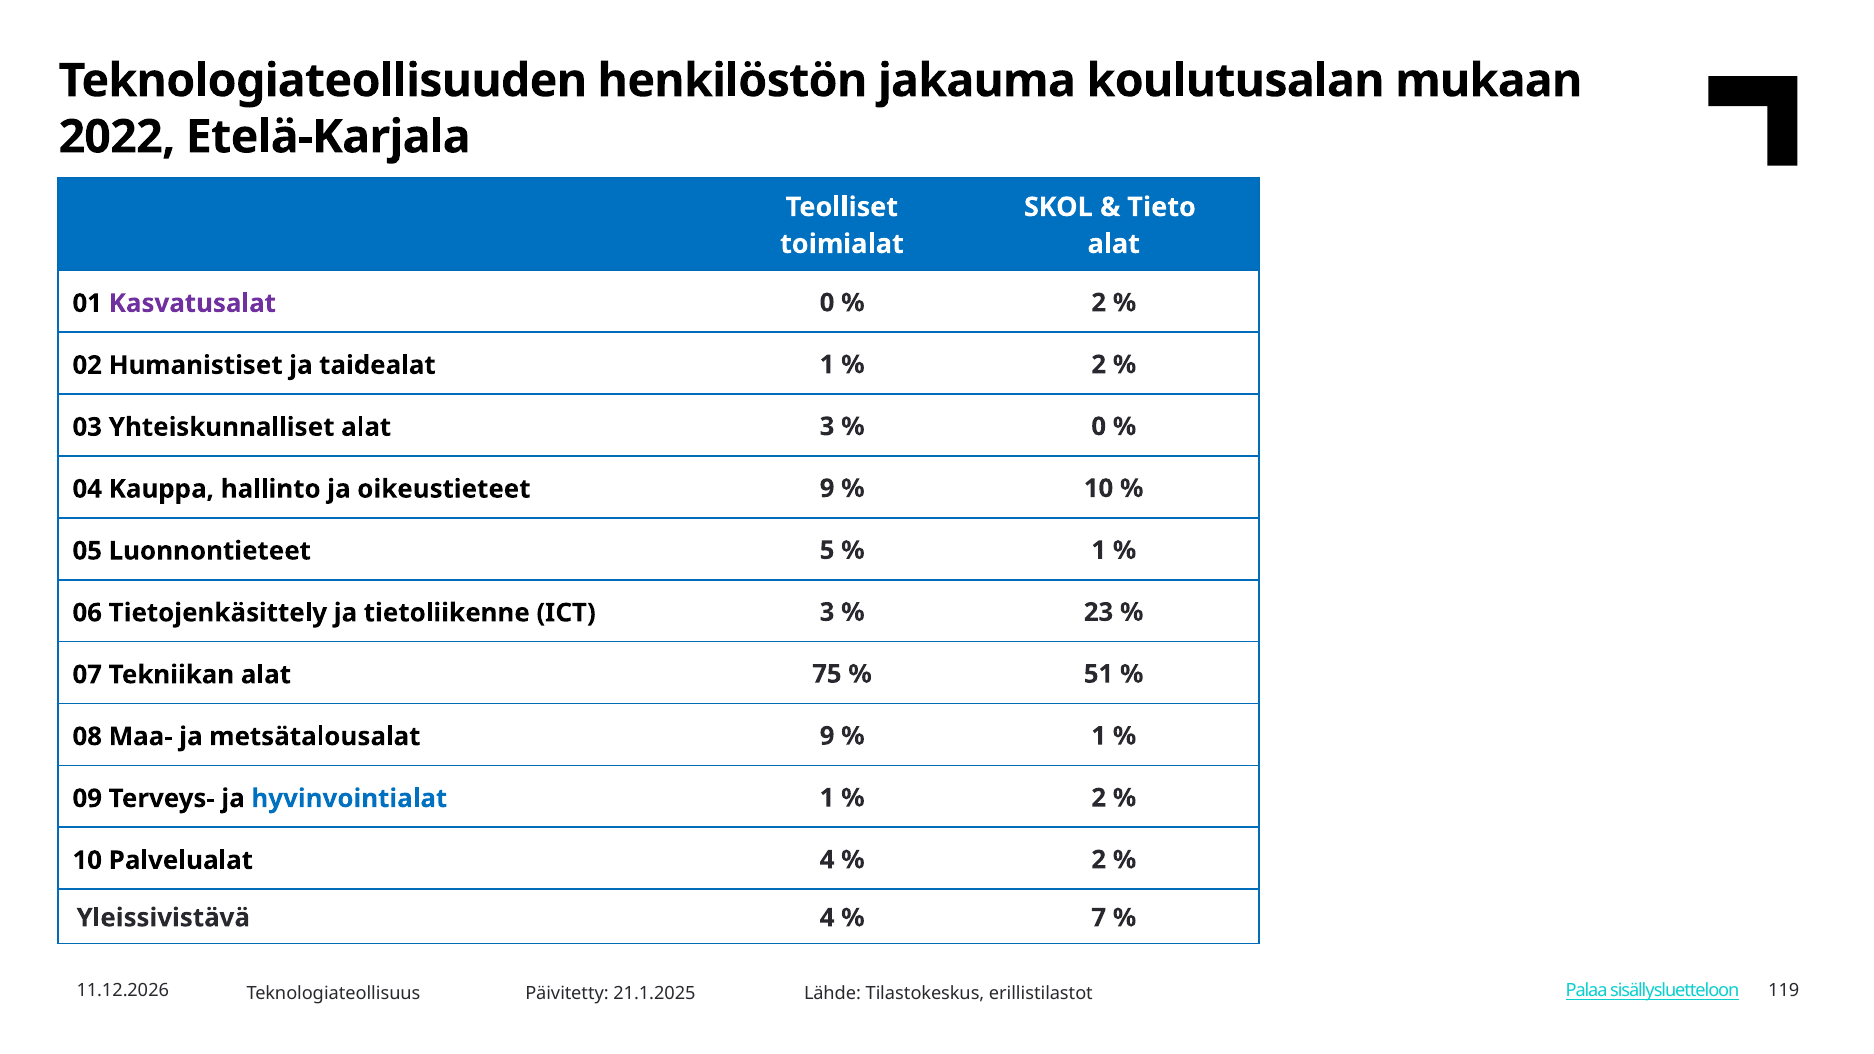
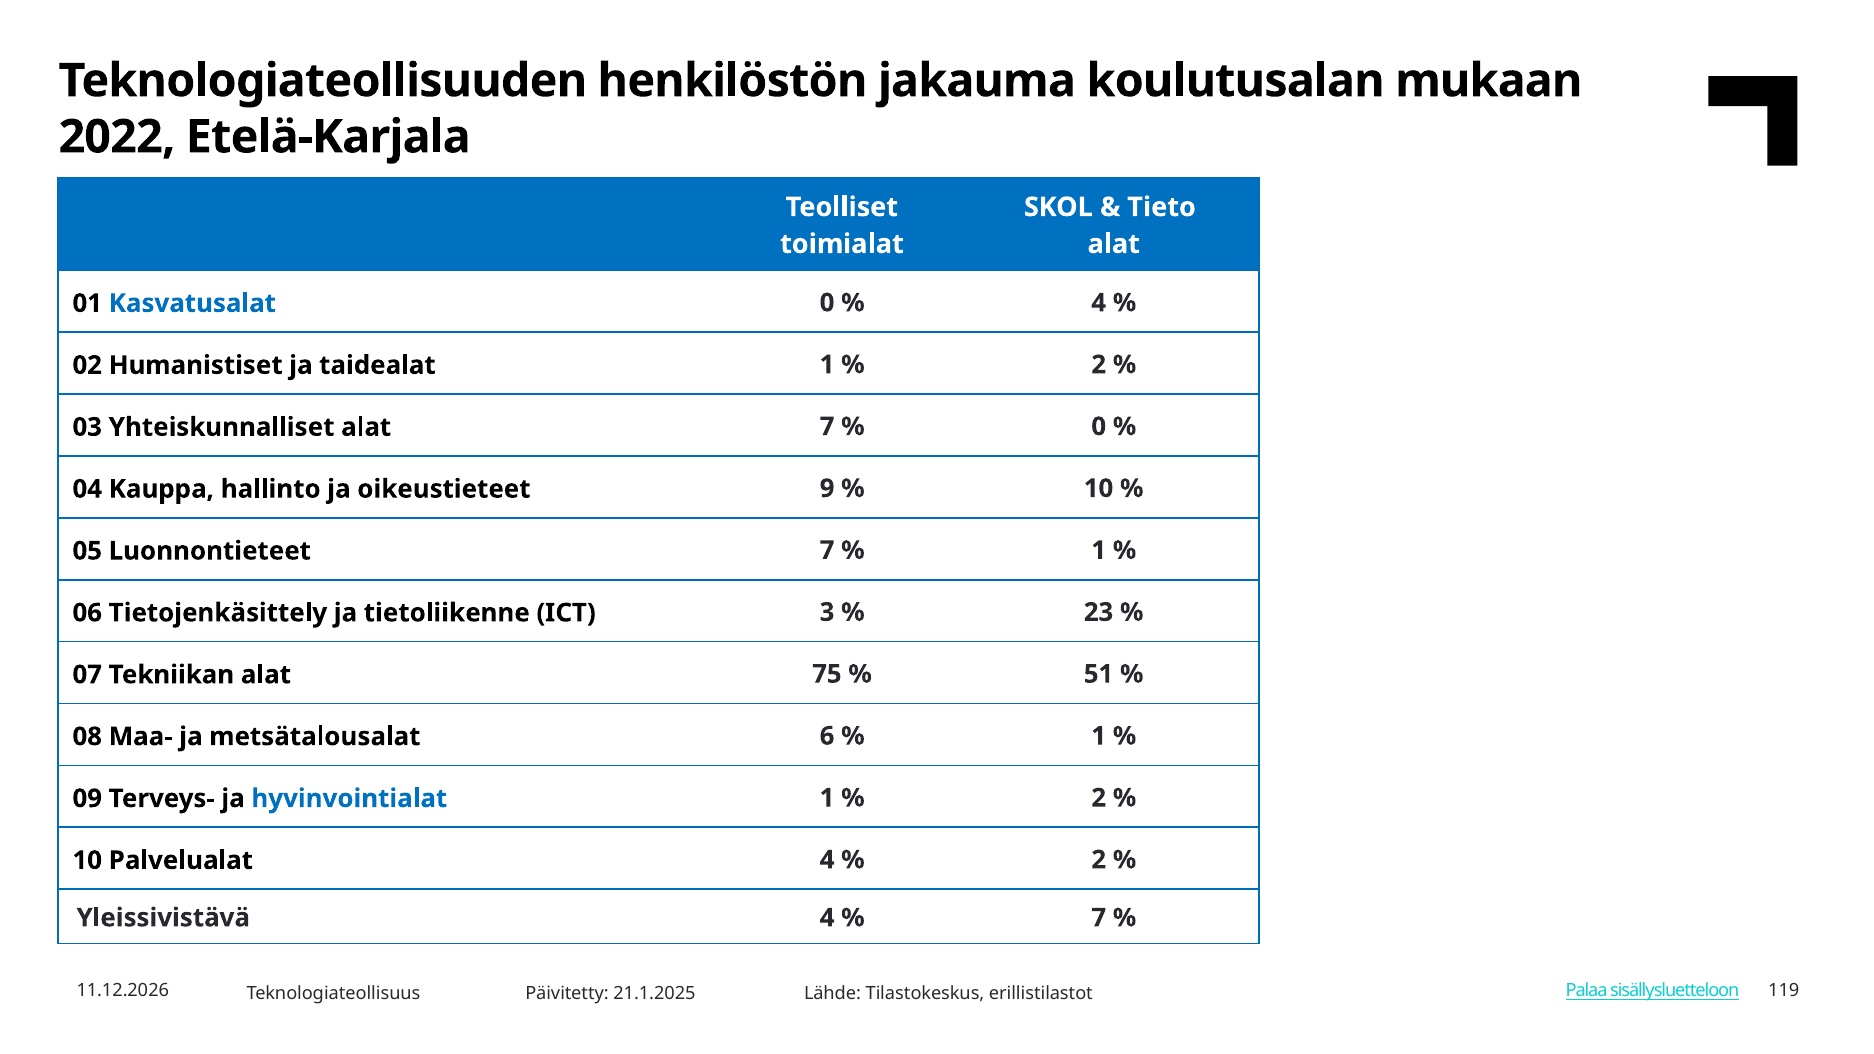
Kasvatusalat colour: purple -> blue
2 at (1099, 303): 2 -> 4
alat 3: 3 -> 7
Luonnontieteet 5: 5 -> 7
metsätalousalat 9: 9 -> 6
